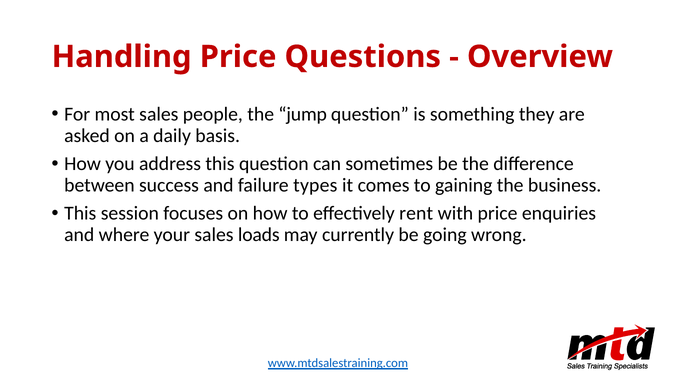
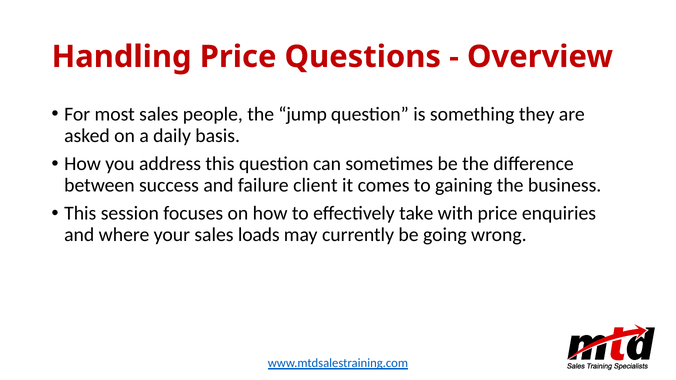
types: types -> client
rent: rent -> take
